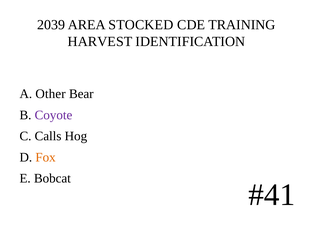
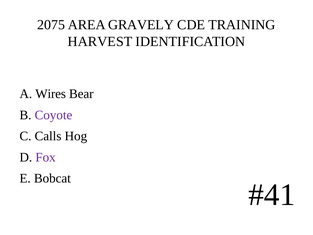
2039: 2039 -> 2075
STOCKED: STOCKED -> GRAVELY
Other: Other -> Wires
Fox colour: orange -> purple
